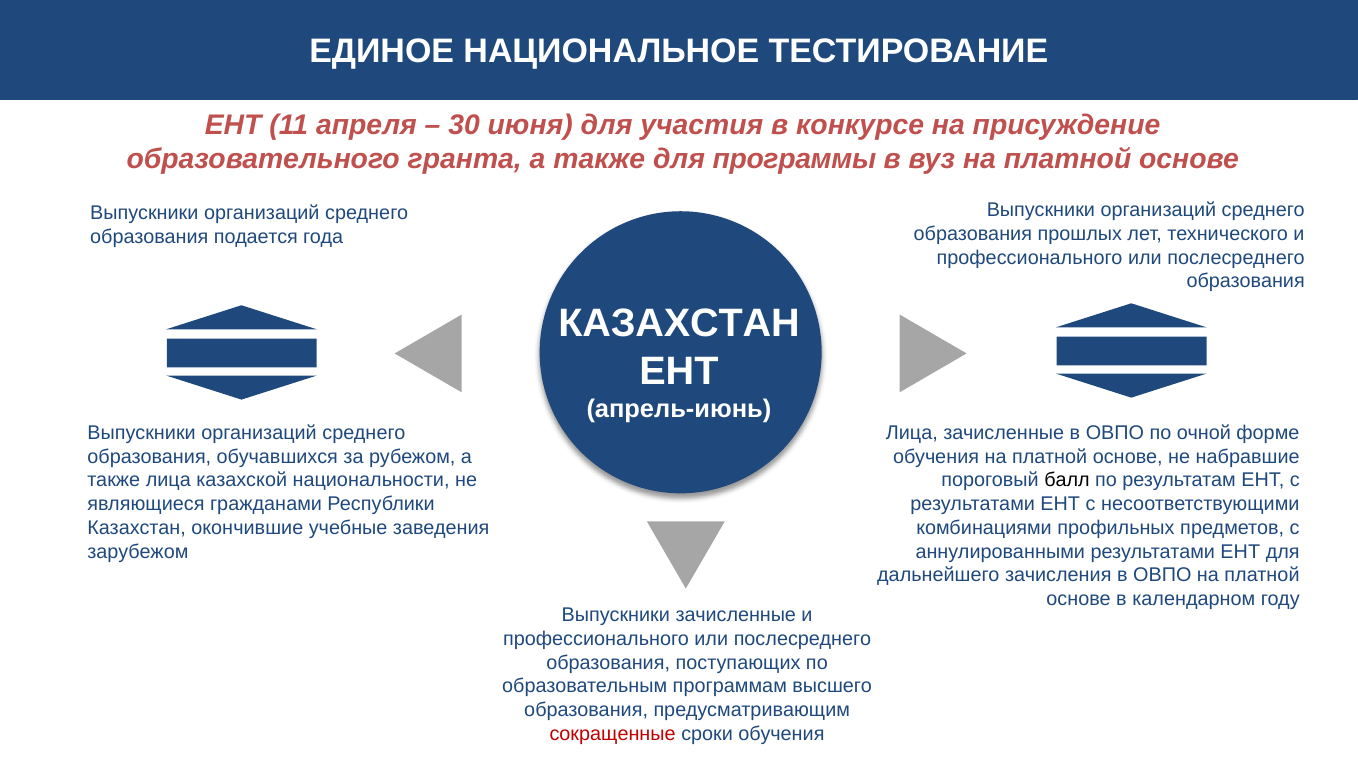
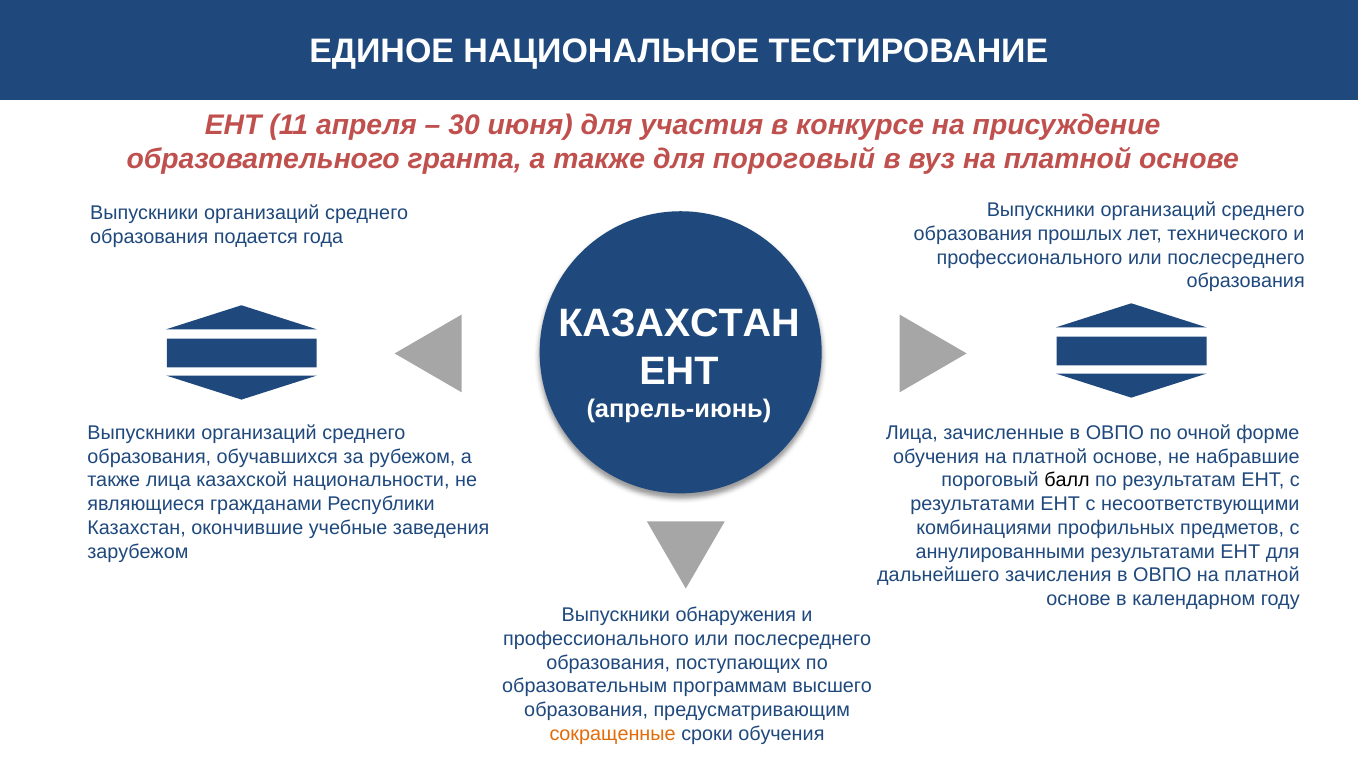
для программы: программы -> пороговый
Выпускники зачисленные: зачисленные -> обнаружения
сокращенные colour: red -> orange
